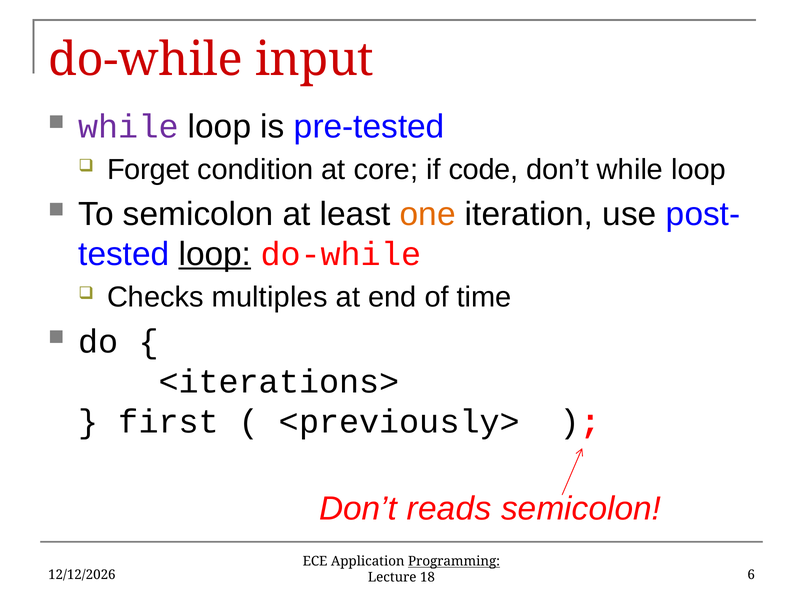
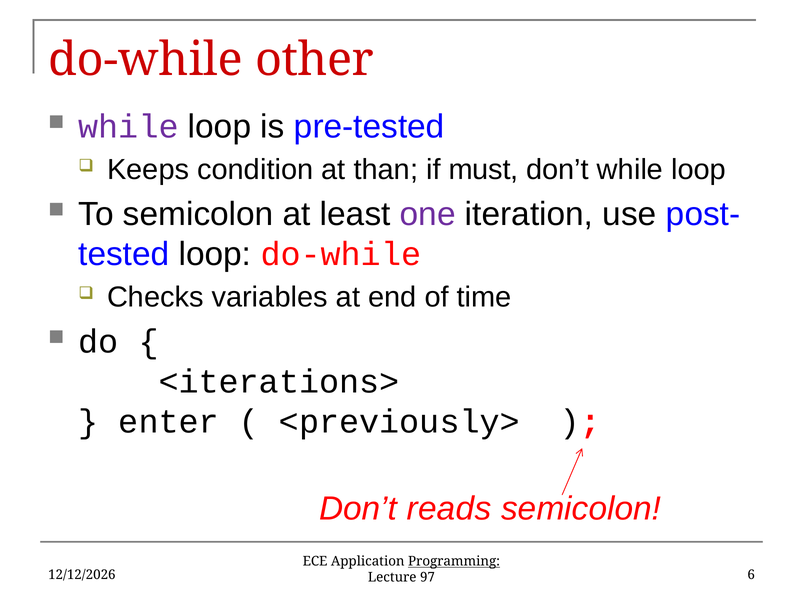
input: input -> other
Forget: Forget -> Keeps
core: core -> than
code: code -> must
one colour: orange -> purple
loop at (215, 254) underline: present -> none
multiples: multiples -> variables
first: first -> enter
18: 18 -> 97
